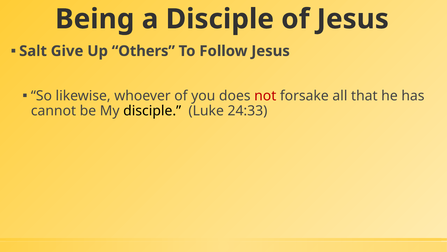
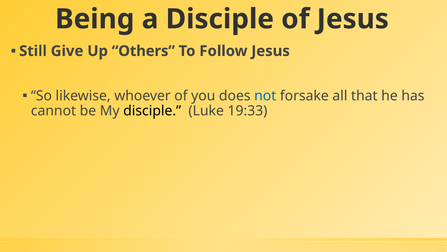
Salt: Salt -> Still
not colour: red -> blue
24:33: 24:33 -> 19:33
